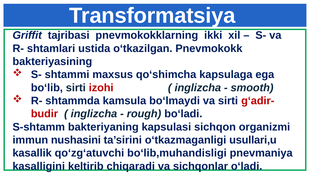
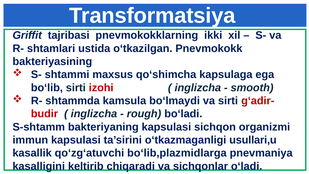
immun nushasini: nushasini -> kapsulasi
bo‘lib,muhandisligi: bo‘lib,muhandisligi -> bo‘lib,plazmidlarga
